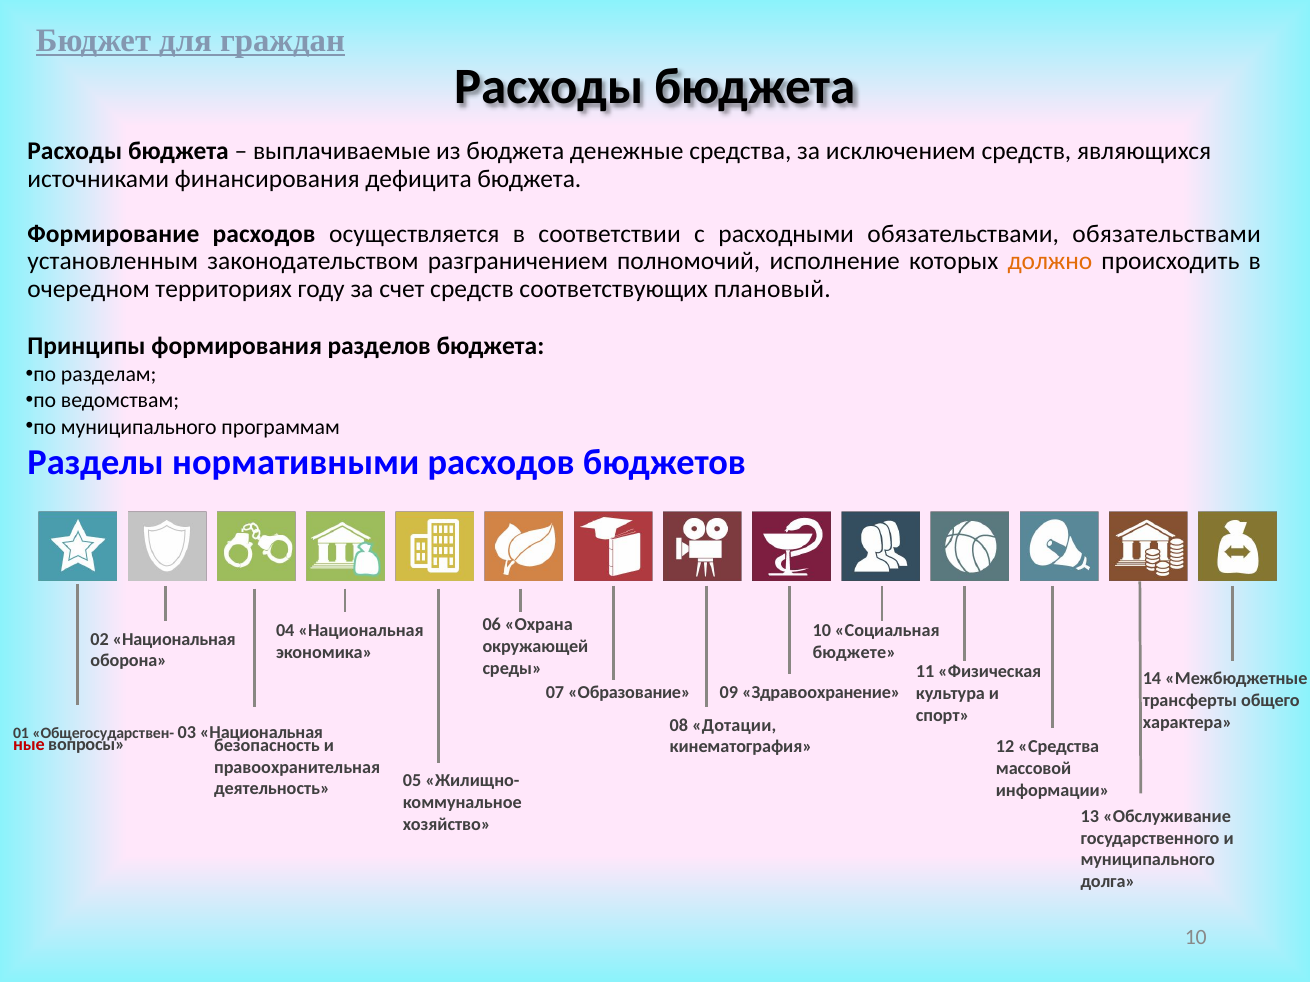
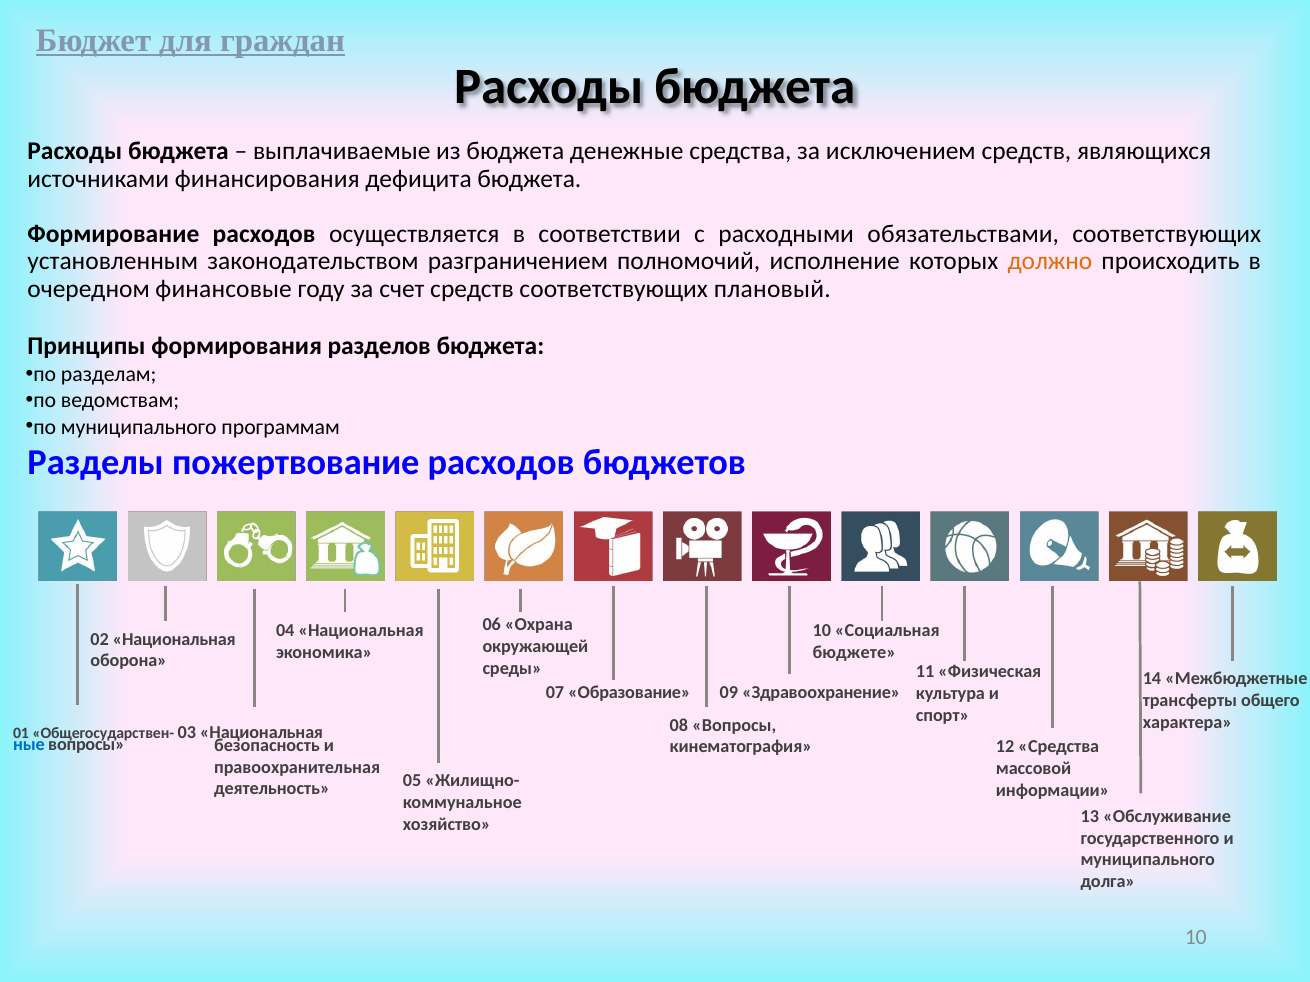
обязательствами обязательствами: обязательствами -> соответствующих
территориях: территориях -> финансовые
нормативными: нормативными -> пожертвование
08 Дотации: Дотации -> Вопросы
ные colour: red -> blue
